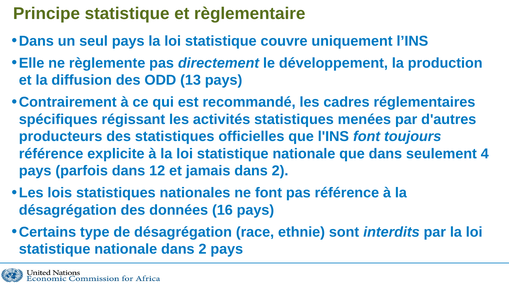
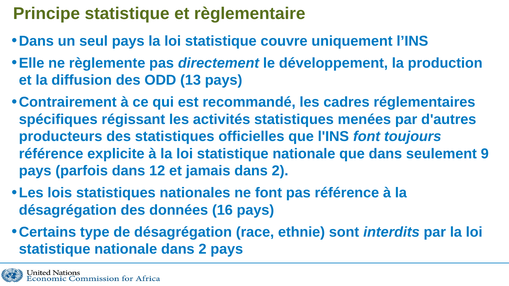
4: 4 -> 9
